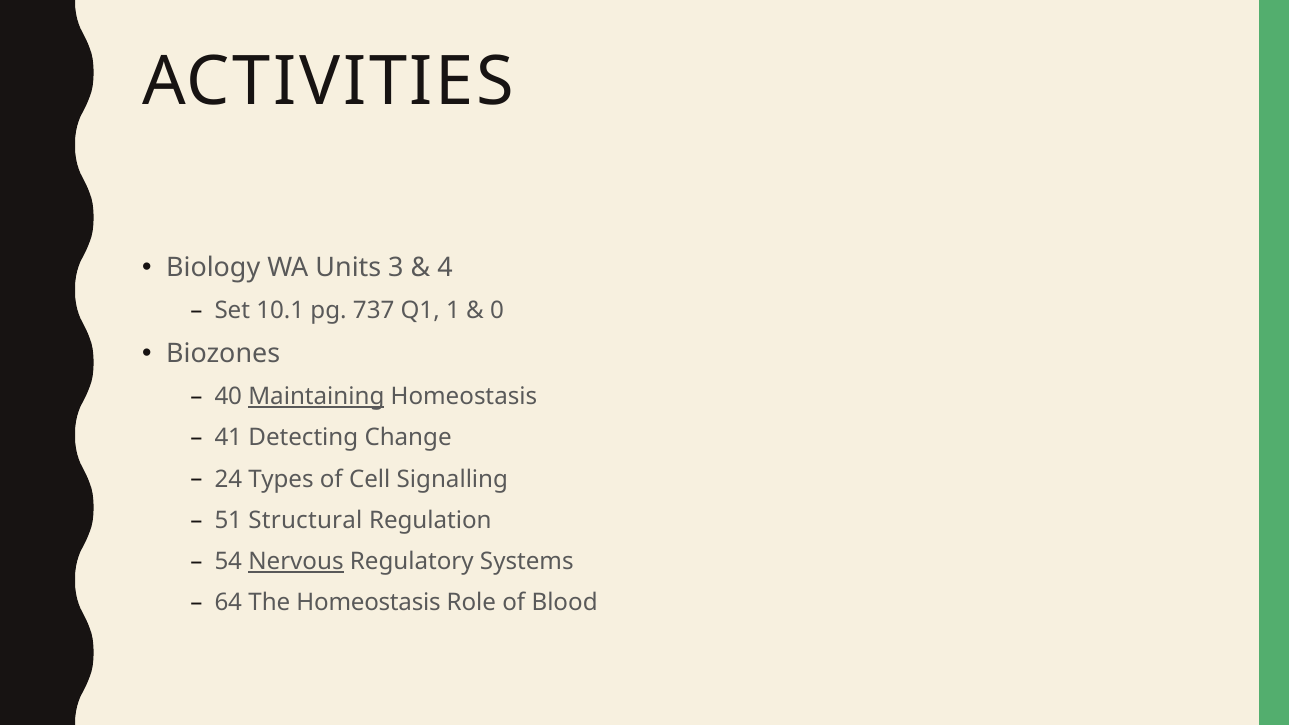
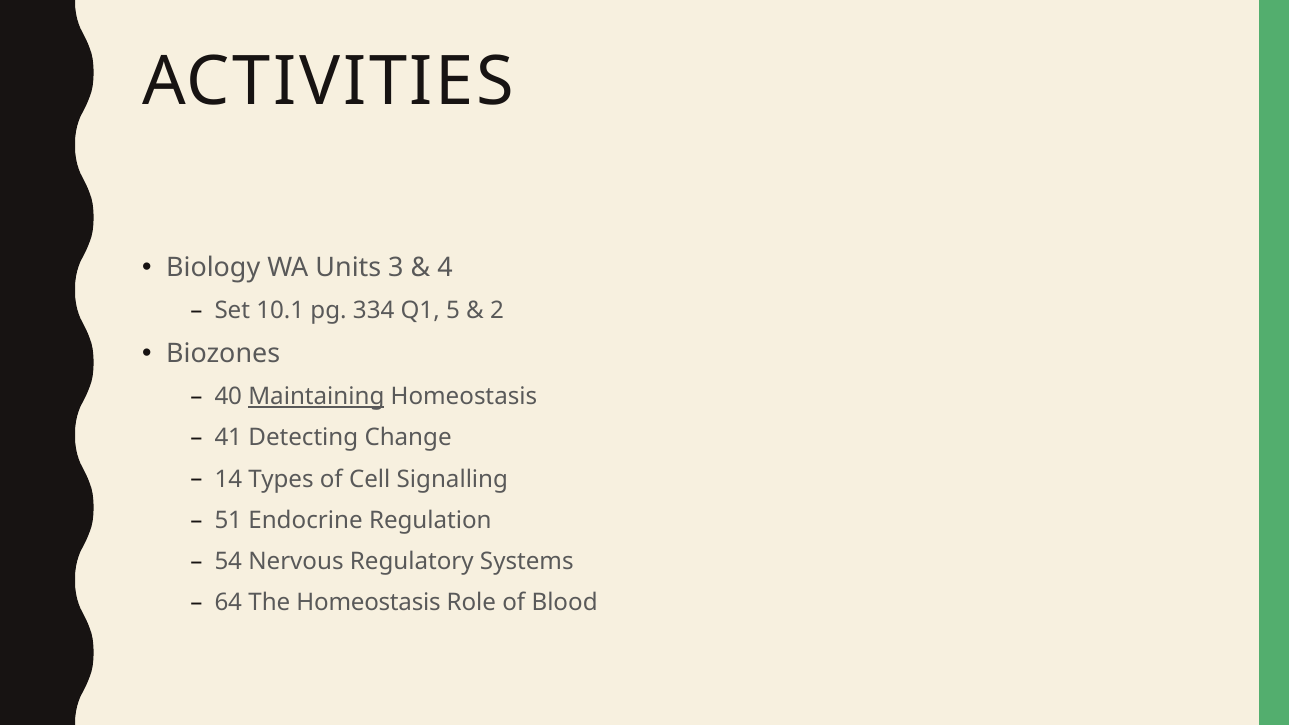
737: 737 -> 334
1: 1 -> 5
0: 0 -> 2
24: 24 -> 14
Structural: Structural -> Endocrine
Nervous underline: present -> none
